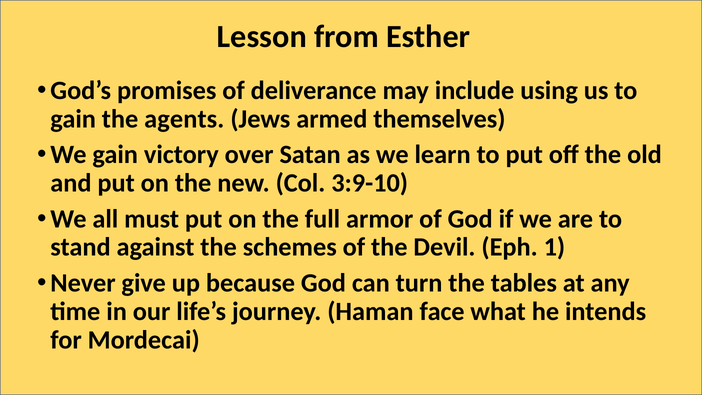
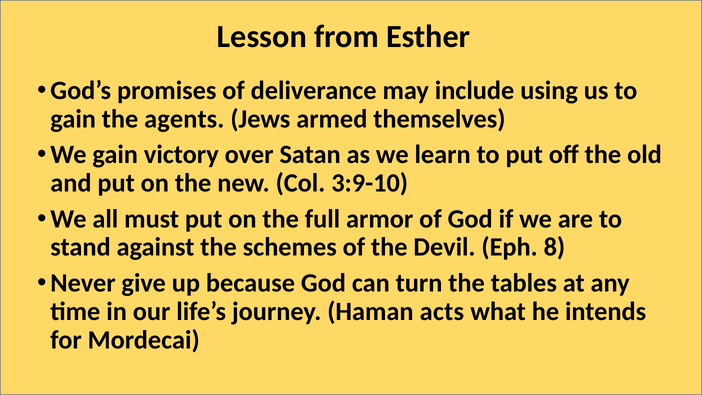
1: 1 -> 8
face: face -> acts
